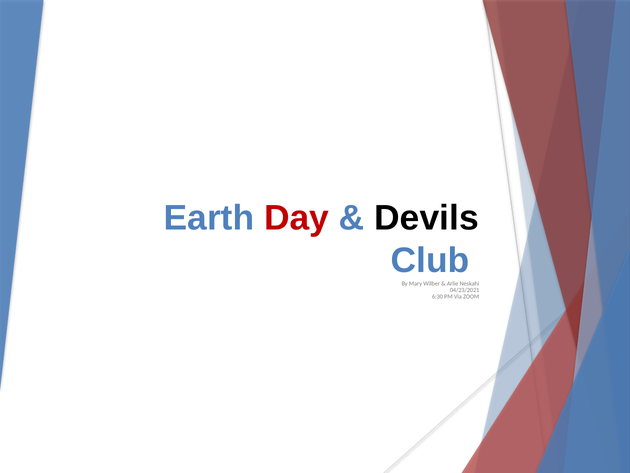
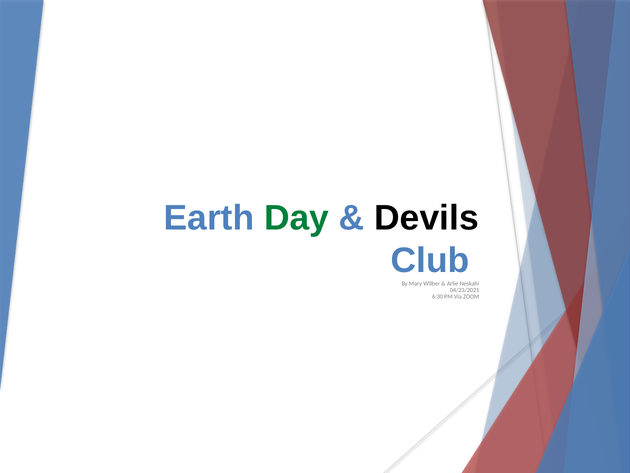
Day colour: red -> green
